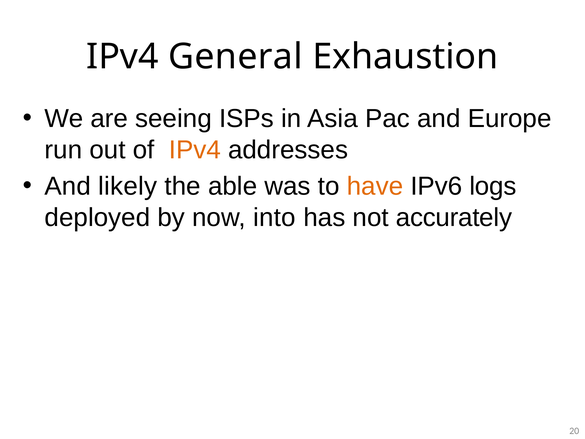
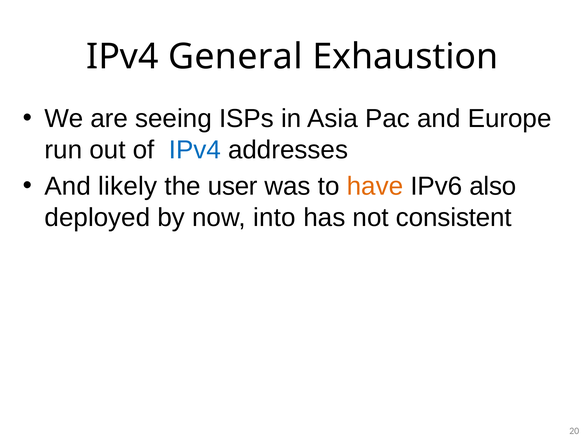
IPv4 at (195, 150) colour: orange -> blue
able: able -> user
logs: logs -> also
accurately: accurately -> consistent
